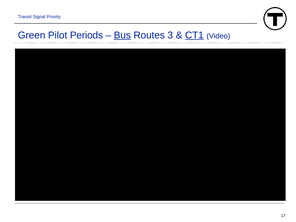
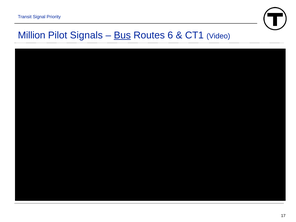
Green: Green -> Million
Periods: Periods -> Signals
3: 3 -> 6
CT1 underline: present -> none
